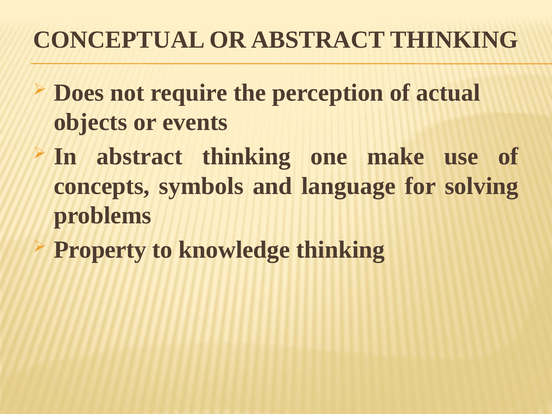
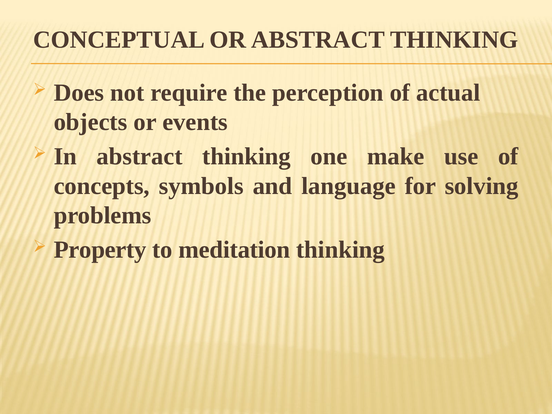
knowledge: knowledge -> meditation
